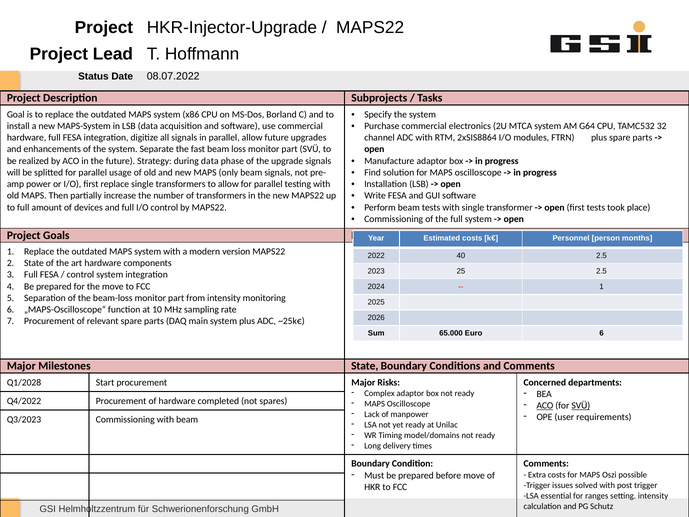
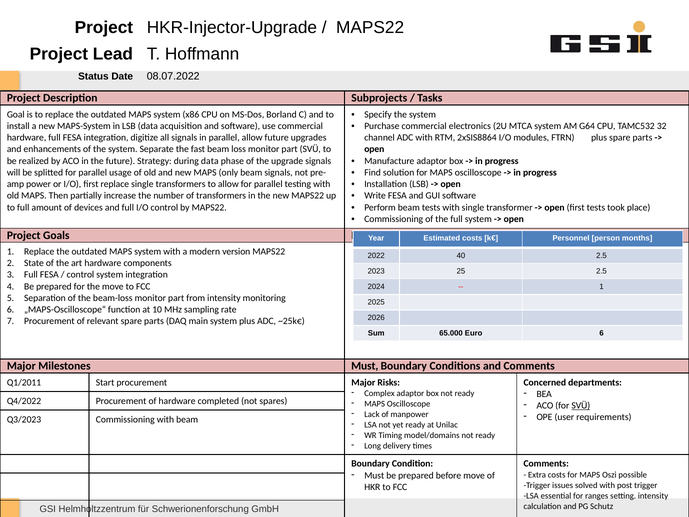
Milestones State: State -> Must
Q1/2028: Q1/2028 -> Q1/2011
ACO at (545, 405) underline: present -> none
